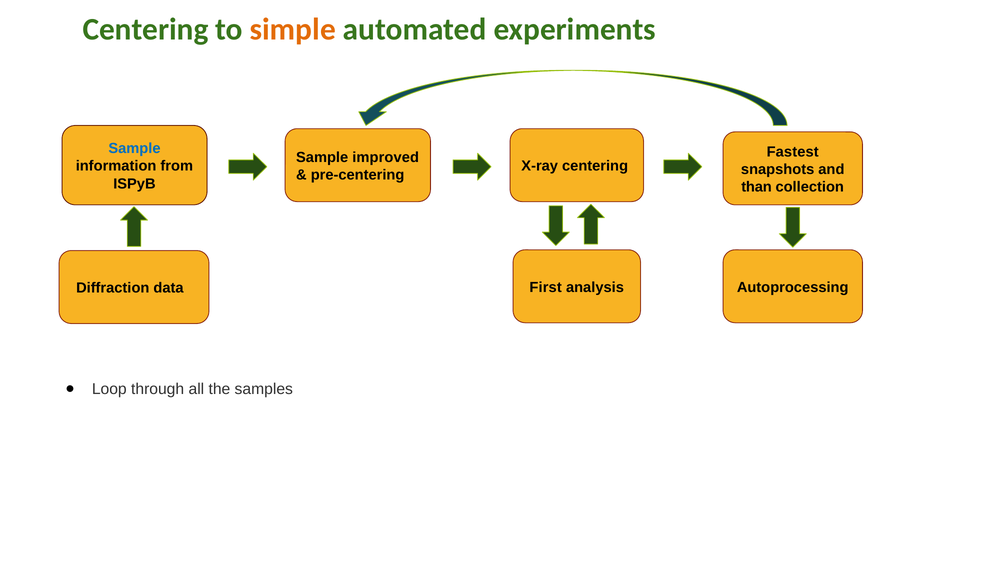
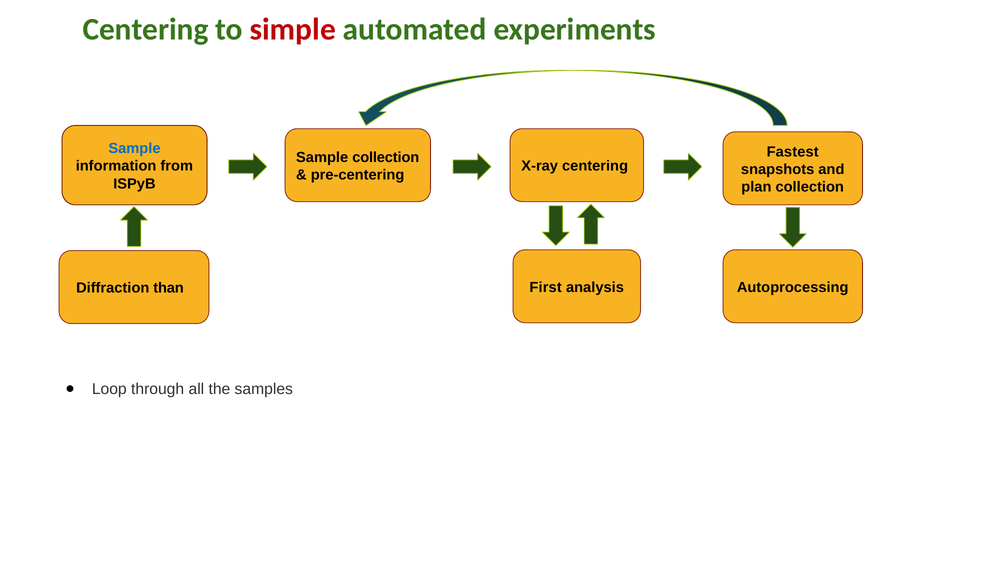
simple colour: orange -> red
Sample improved: improved -> collection
than: than -> plan
data: data -> than
